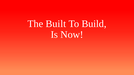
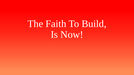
Built: Built -> Faith
